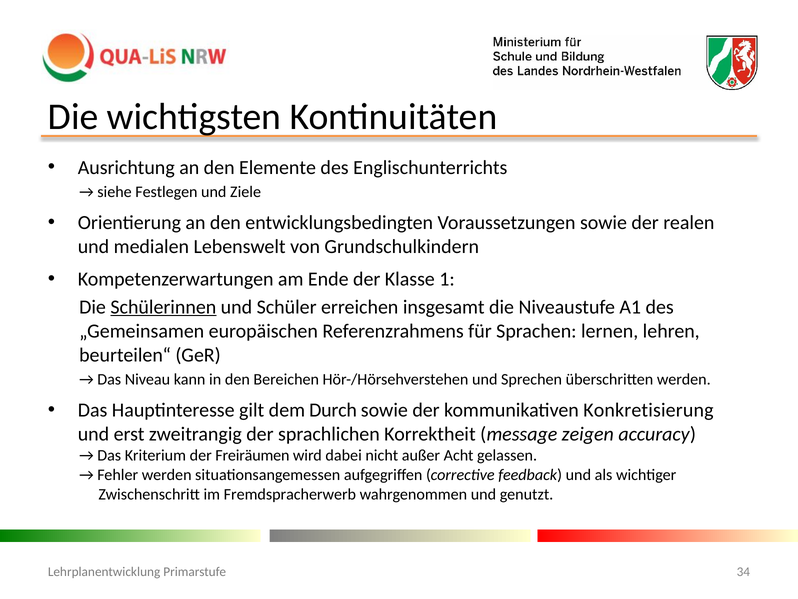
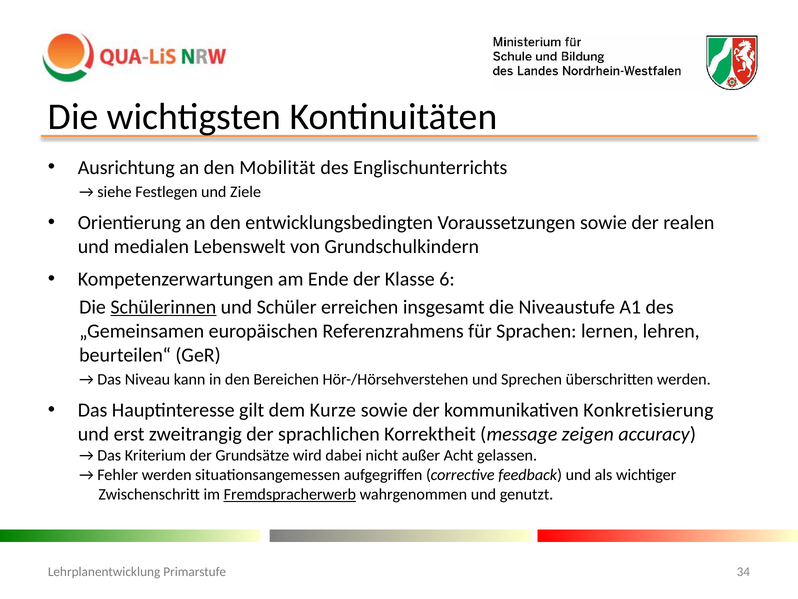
Elemente: Elemente -> Mobilität
1: 1 -> 6
Durch: Durch -> Kurze
Freiräumen: Freiräumen -> Grundsätze
Fremdspracherwerb underline: none -> present
